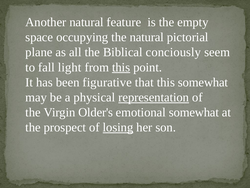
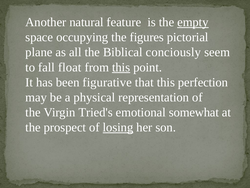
empty underline: none -> present
the natural: natural -> figures
light: light -> float
this somewhat: somewhat -> perfection
representation underline: present -> none
Older's: Older's -> Tried's
